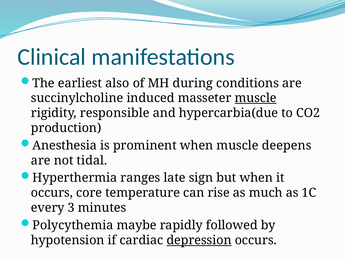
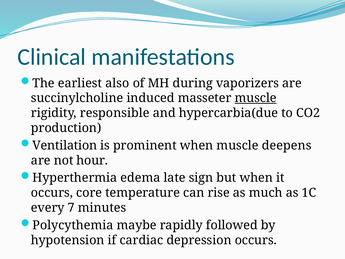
conditions: conditions -> vaporizers
Anesthesia: Anesthesia -> Ventilation
tidal: tidal -> hour
ranges: ranges -> edema
3: 3 -> 7
depression underline: present -> none
